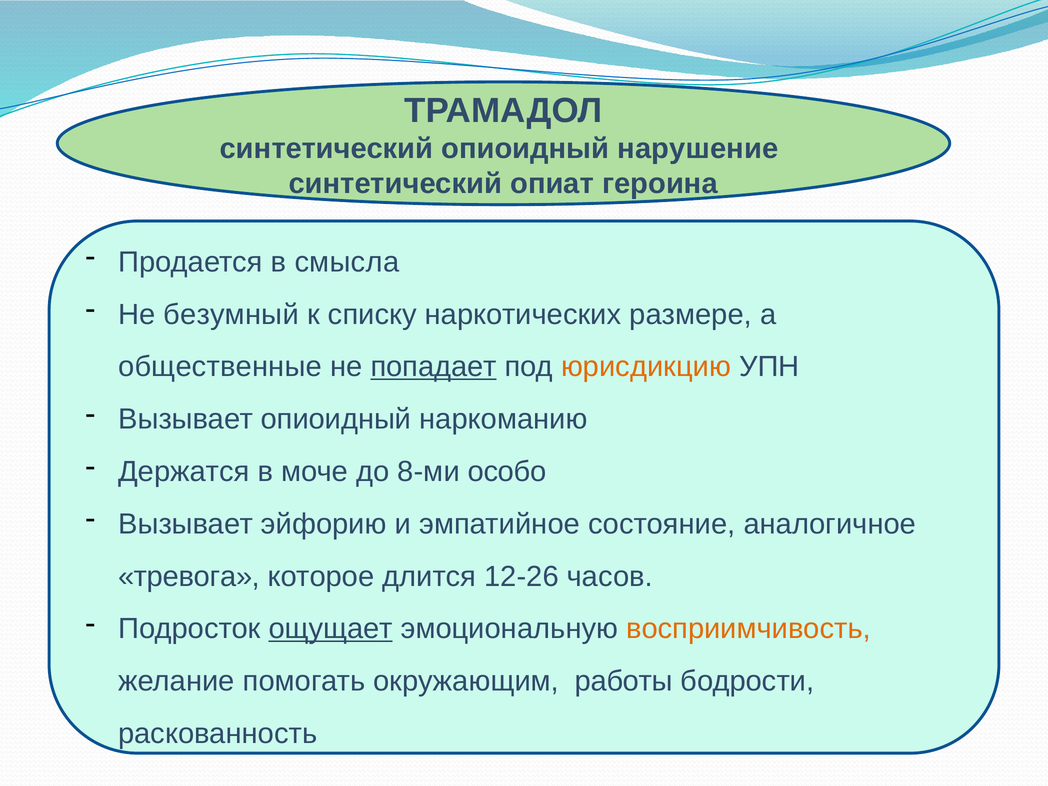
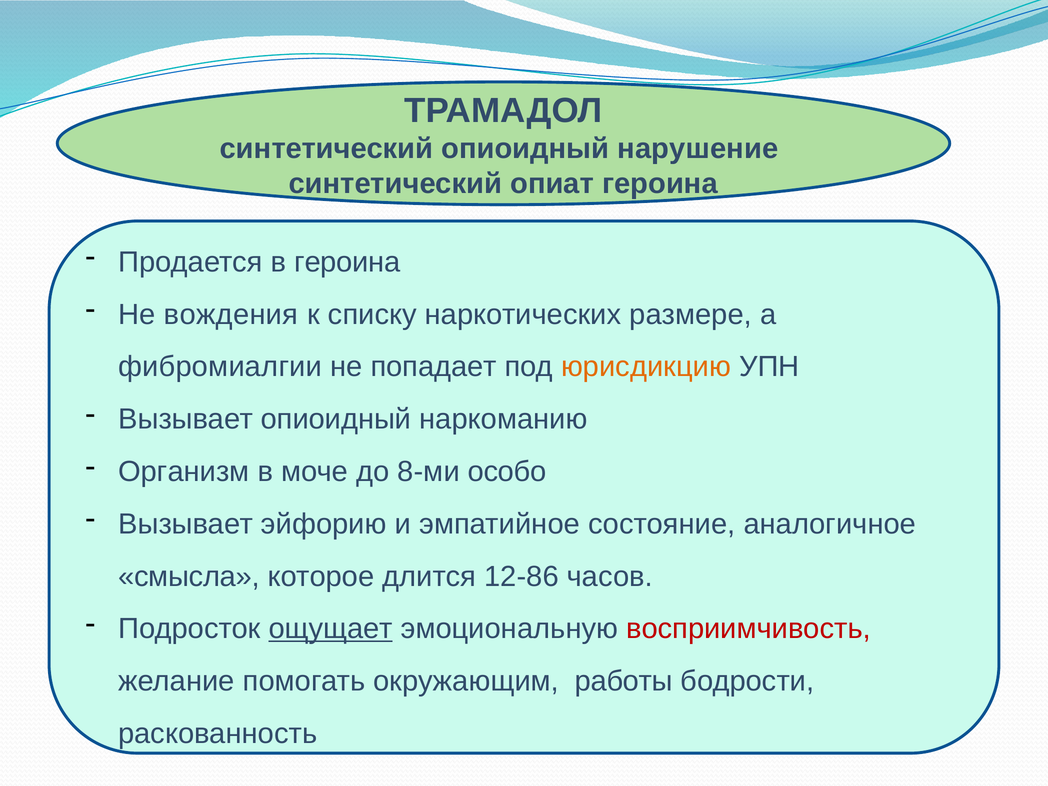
в смысла: смысла -> героина
безумный: безумный -> вождения
общественные: общественные -> фибромиалгии
попадает underline: present -> none
Держатся: Держатся -> Организм
тревога: тревога -> смысла
12-26: 12-26 -> 12-86
восприимчивость colour: orange -> red
